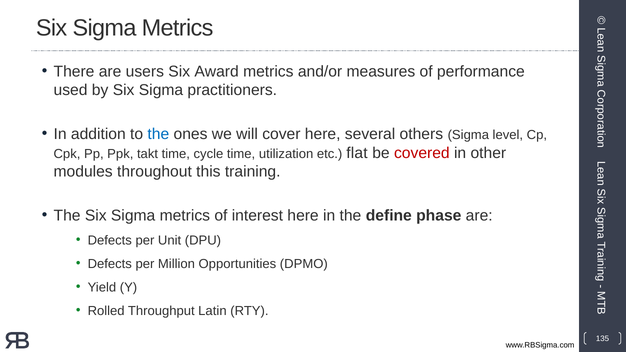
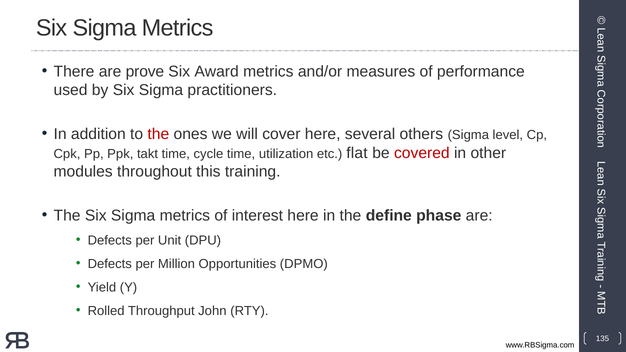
users: users -> prove
the at (158, 134) colour: blue -> red
Latin: Latin -> John
